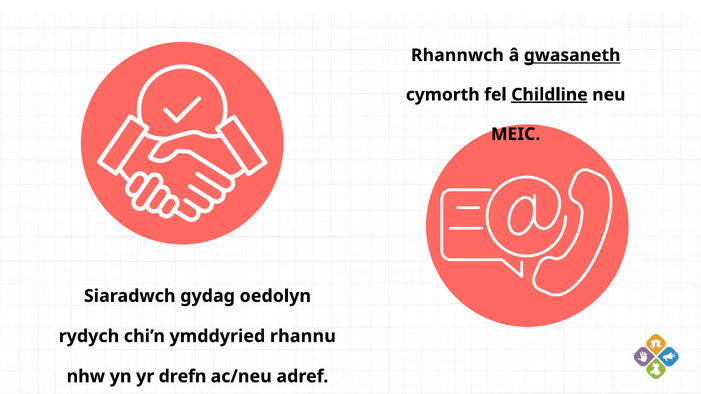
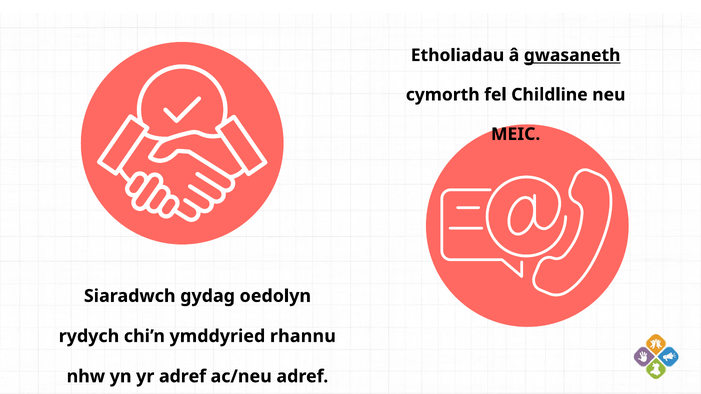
Rhannwch: Rhannwch -> Etholiadau
Childline underline: present -> none
yr drefn: drefn -> adref
